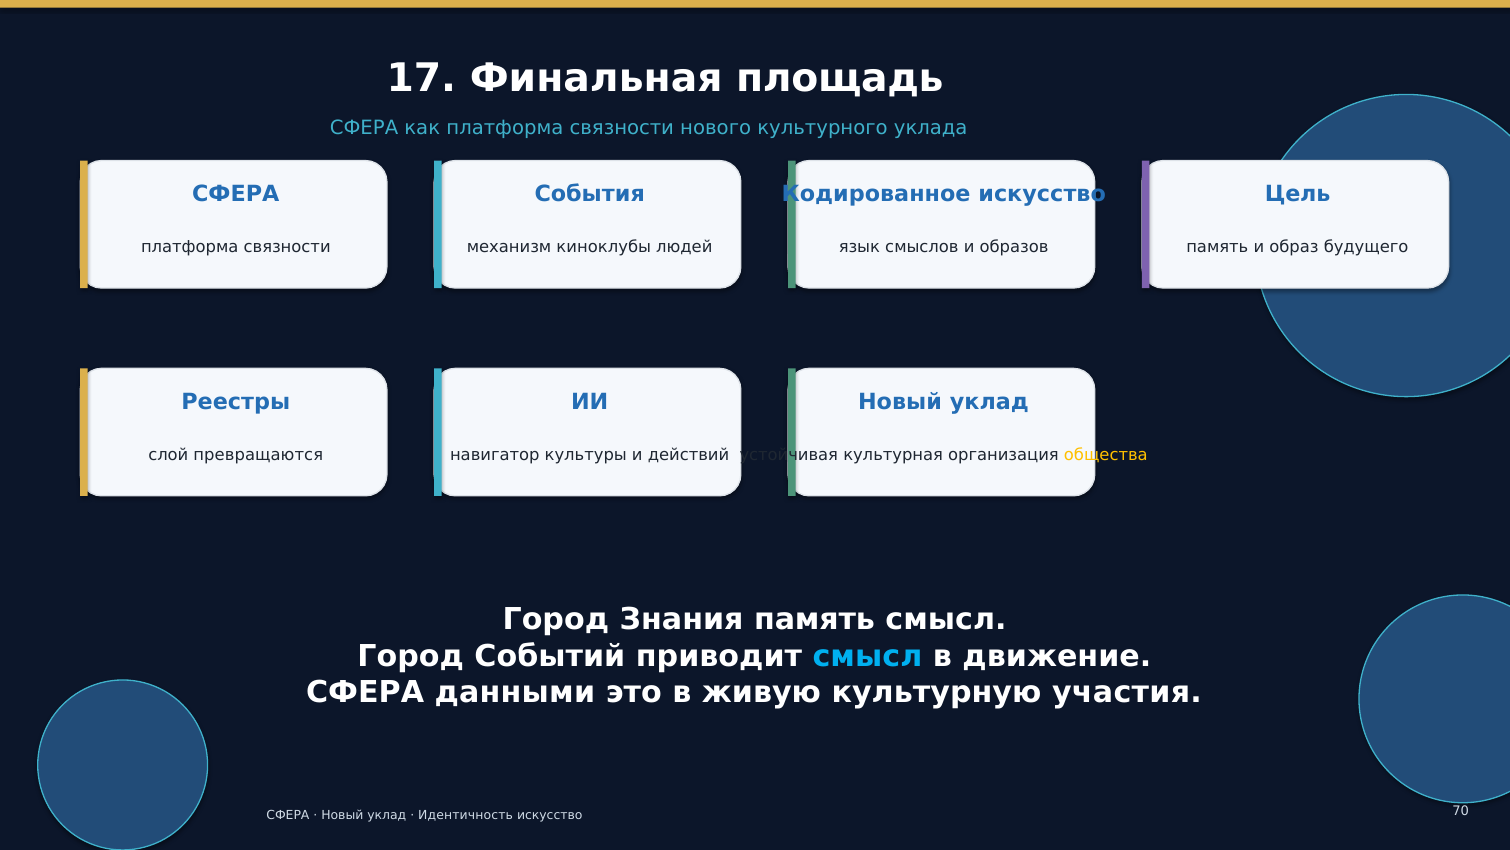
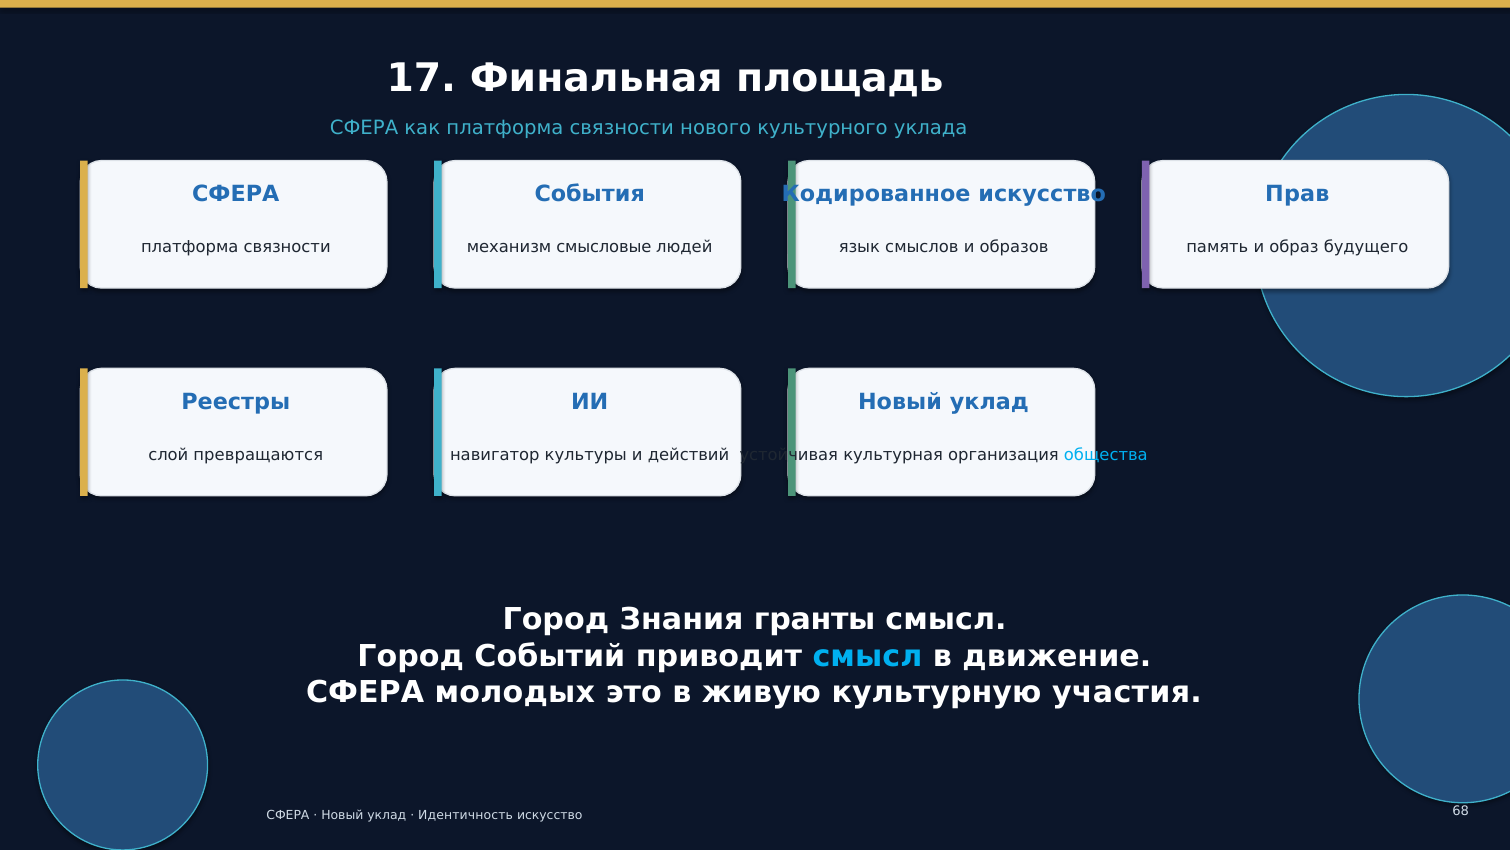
Цель: Цель -> Прав
киноклубы: киноклубы -> смысловые
общества colour: yellow -> light blue
Знания память: память -> гранты
данными: данными -> молодых
70: 70 -> 68
